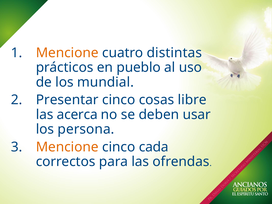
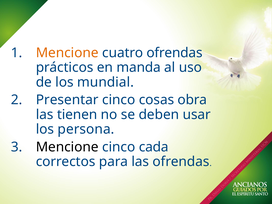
cuatro distintas: distintas -> ofrendas
pueblo: pueblo -> manda
libre: libre -> obra
acerca: acerca -> tienen
Mencione at (67, 147) colour: orange -> black
